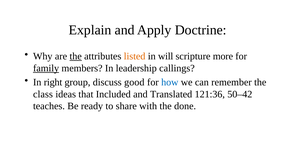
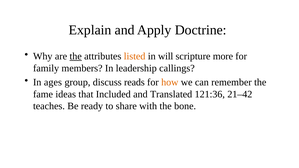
family underline: present -> none
right: right -> ages
good: good -> reads
how colour: blue -> orange
class: class -> fame
50–42: 50–42 -> 21–42
done: done -> bone
